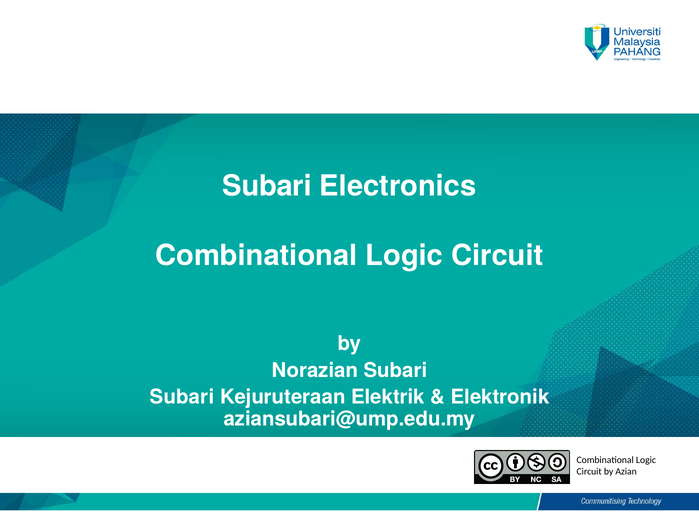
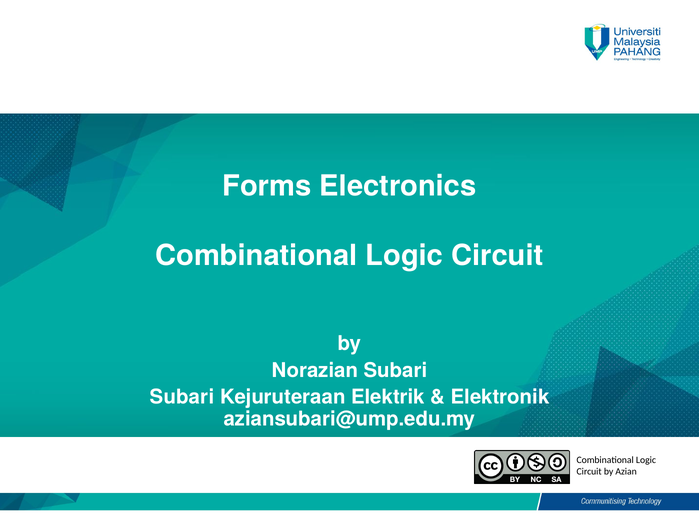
Subari at (267, 186): Subari -> Forms
